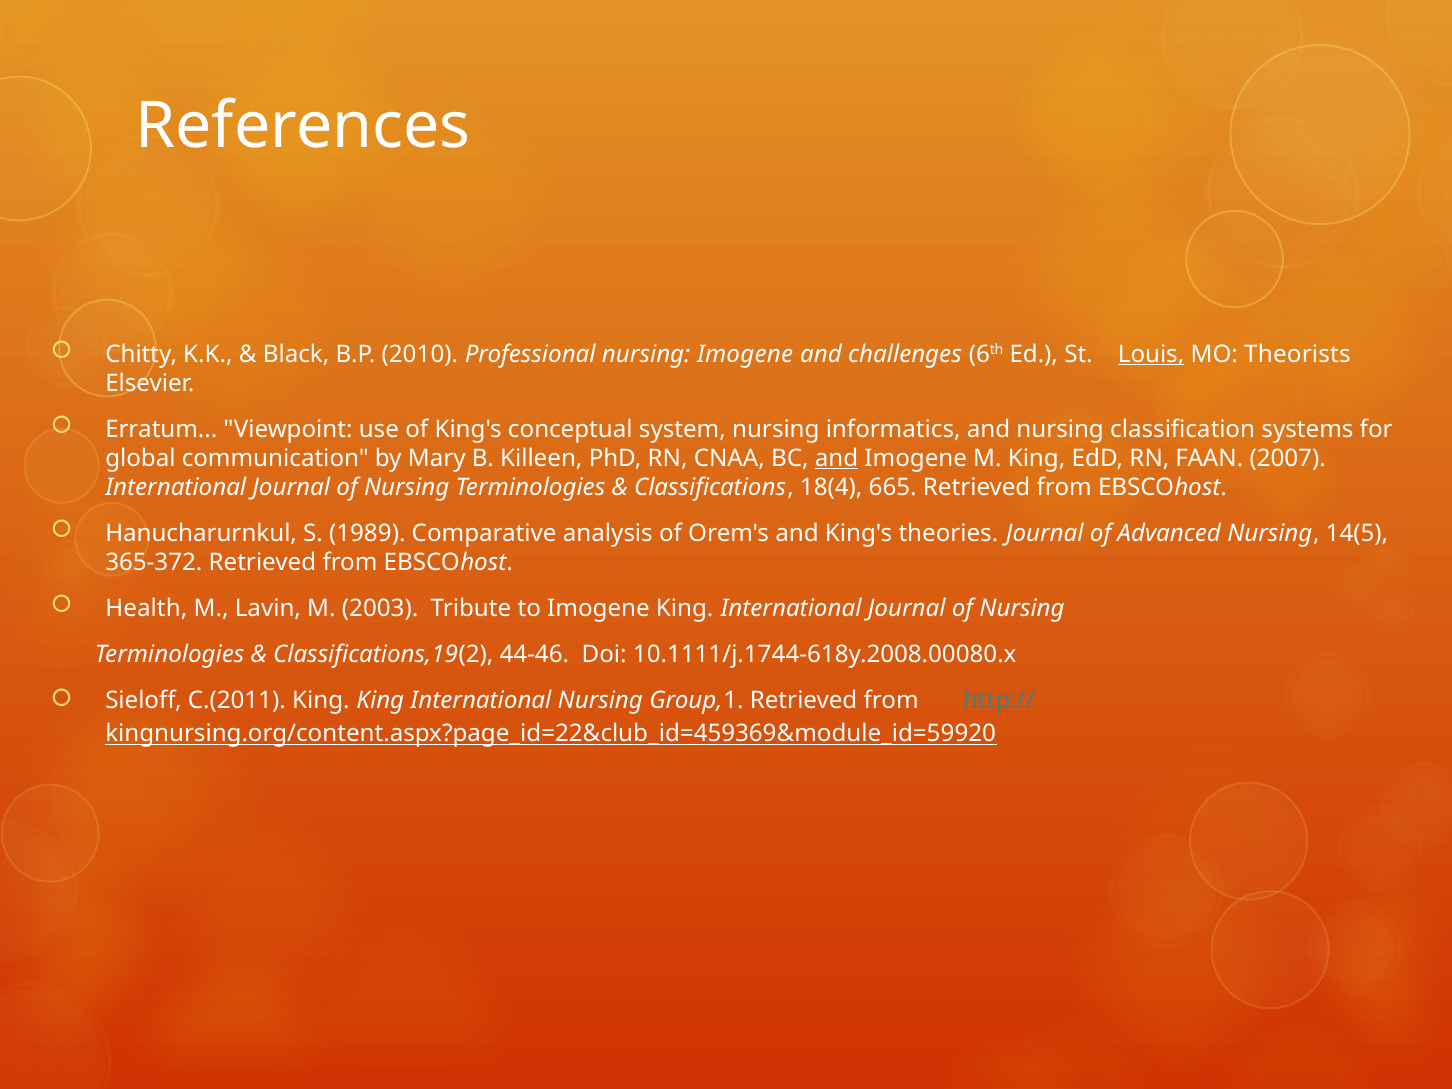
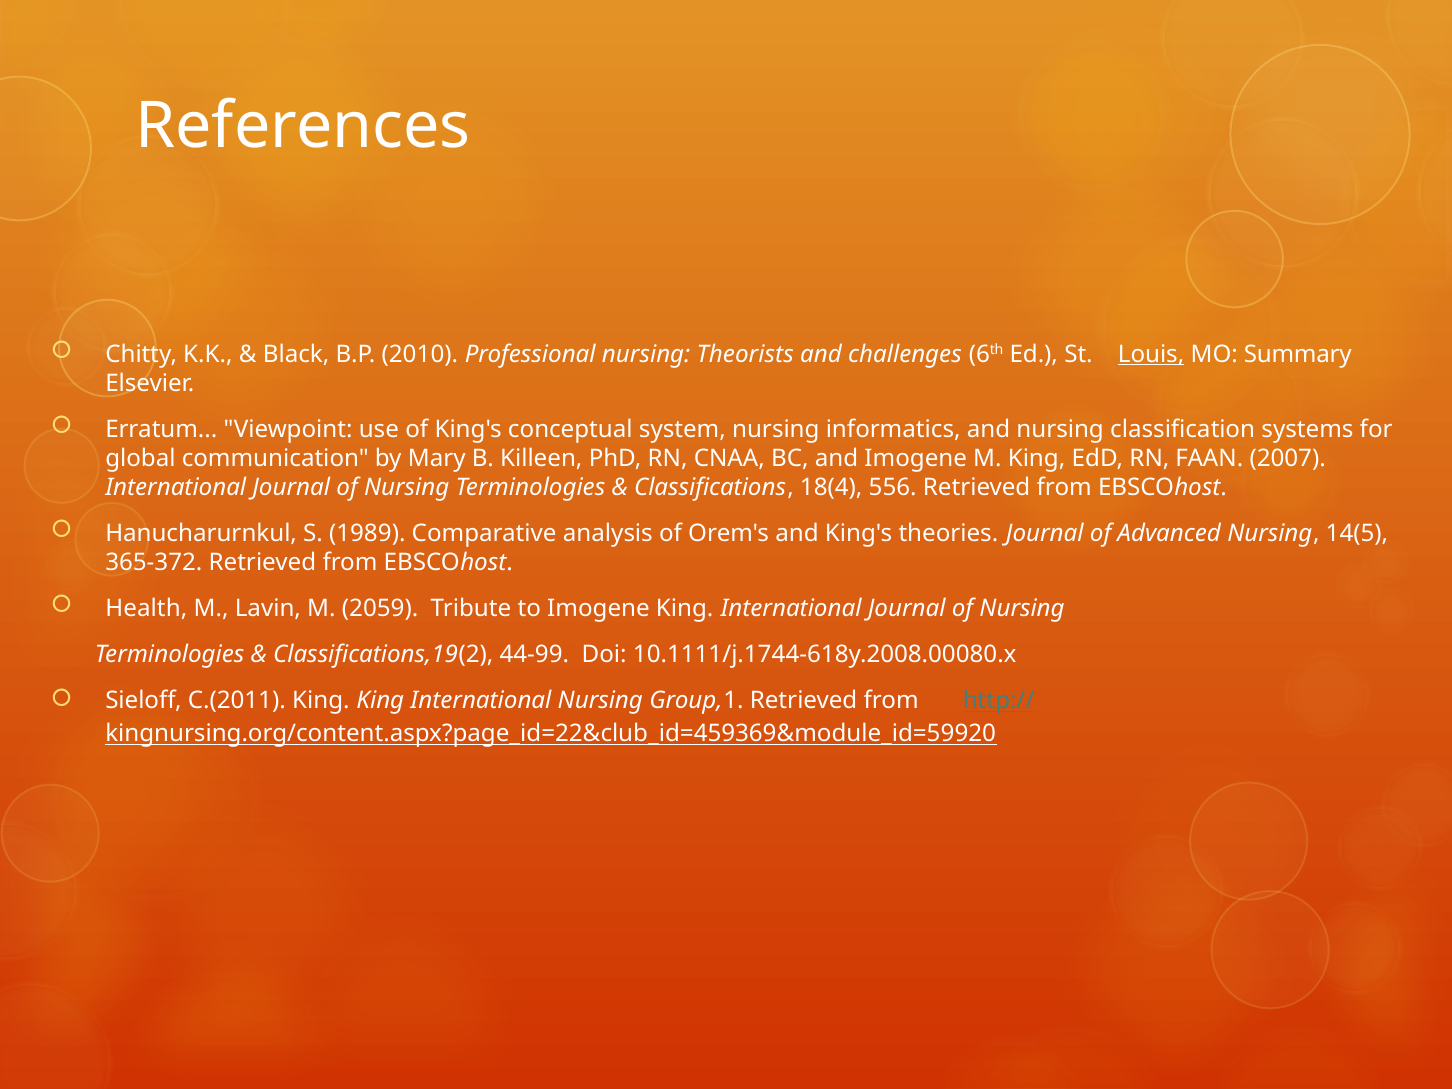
nursing Imogene: Imogene -> Theorists
Theorists: Theorists -> Summary
and at (837, 458) underline: present -> none
665: 665 -> 556
2003: 2003 -> 2059
44-46: 44-46 -> 44-99
